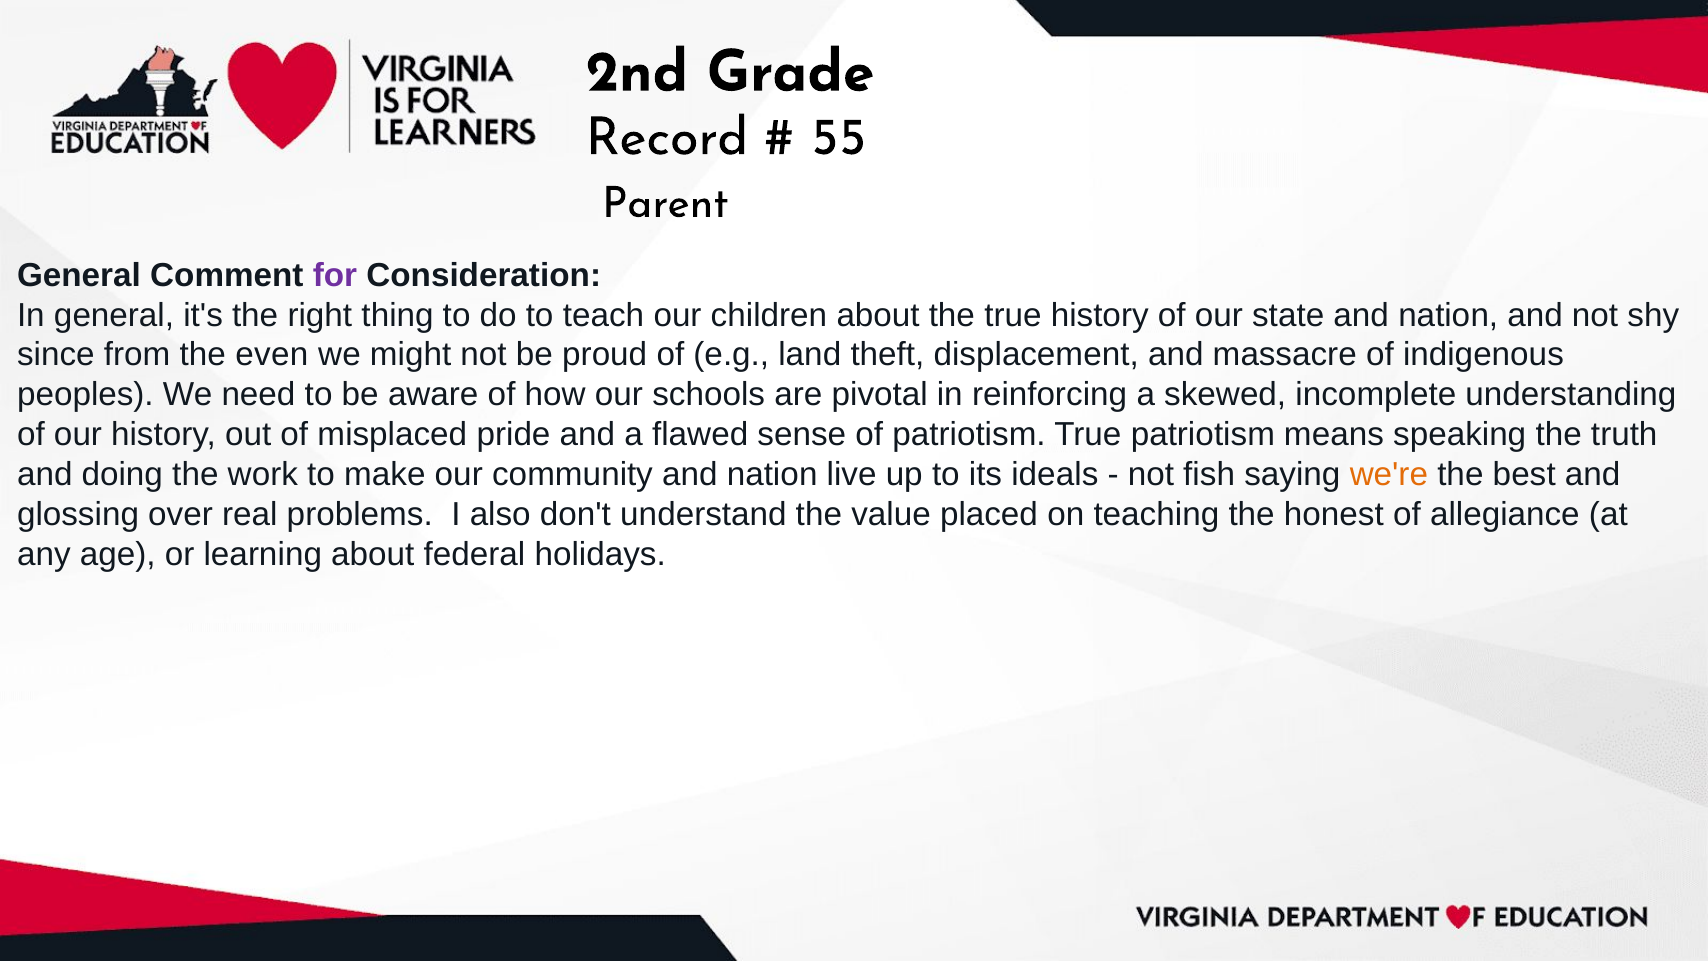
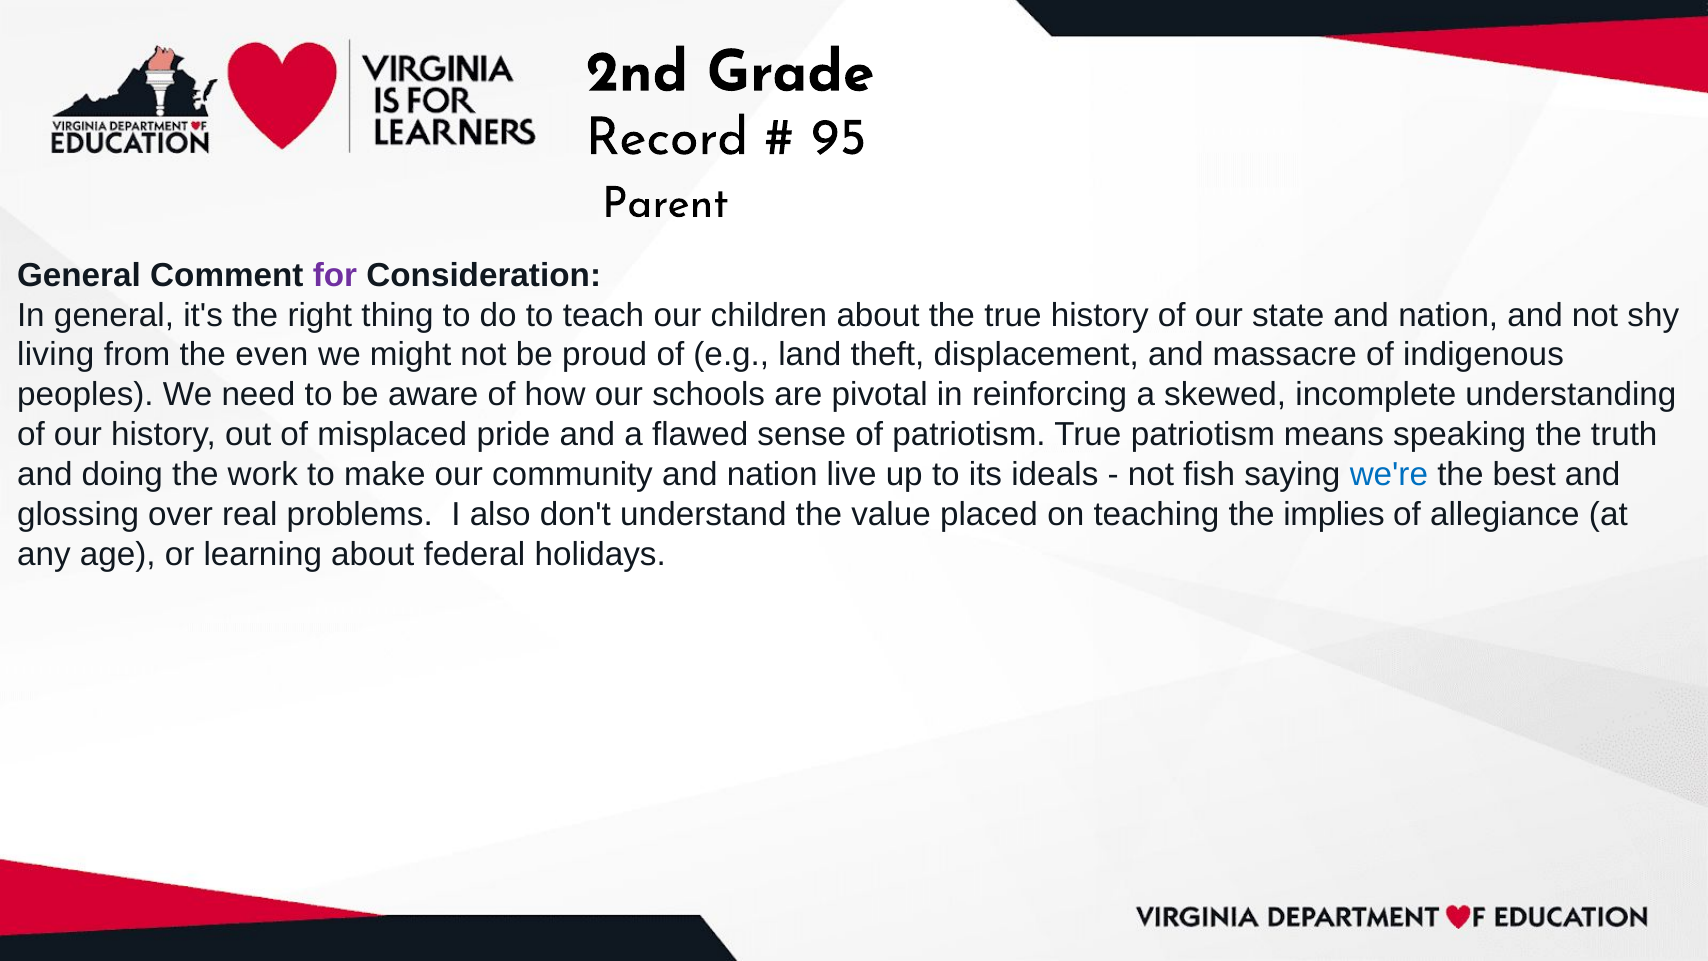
55: 55 -> 95
since: since -> living
we're colour: orange -> blue
honest: honest -> implies
